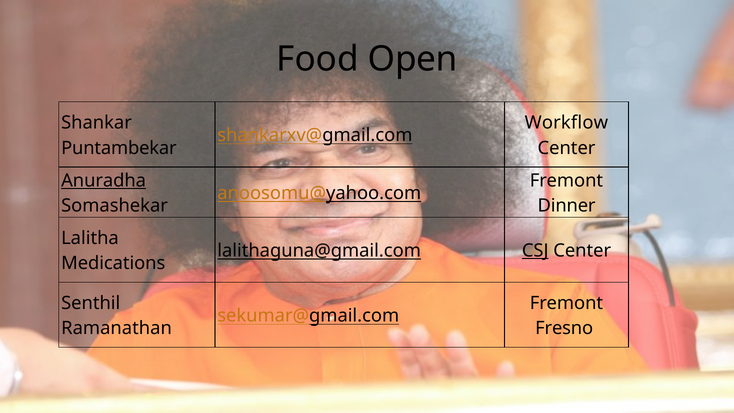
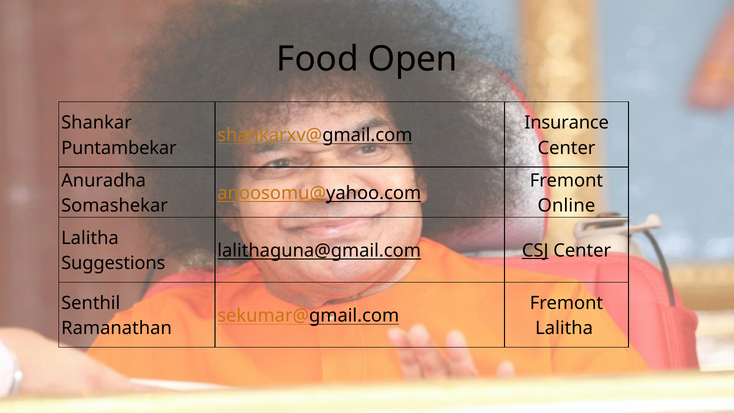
Workflow: Workflow -> Insurance
Anuradha underline: present -> none
Dinner: Dinner -> Online
Medications: Medications -> Suggestions
Fresno at (564, 328): Fresno -> Lalitha
